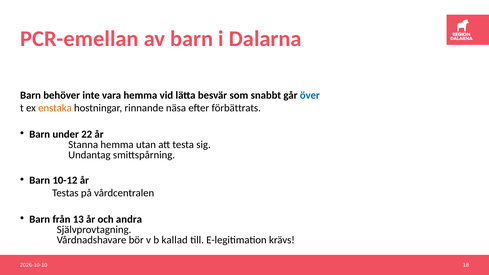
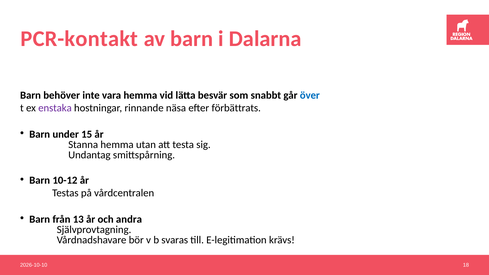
PCR-emellan: PCR-emellan -> PCR-kontakt
enstaka colour: orange -> purple
22: 22 -> 15
kallad: kallad -> svaras
